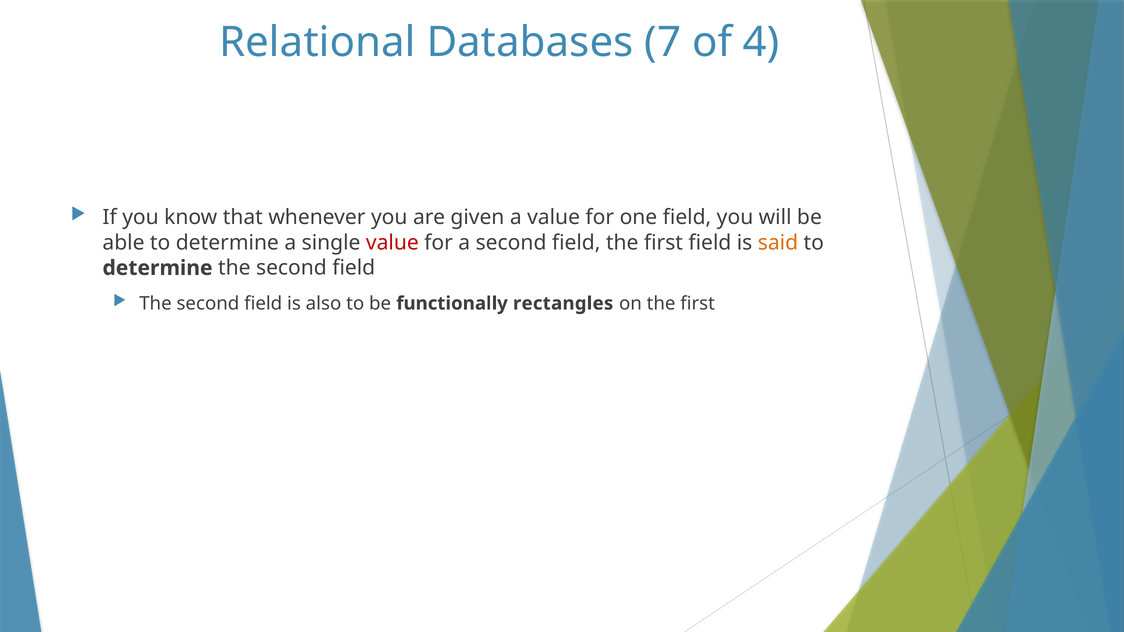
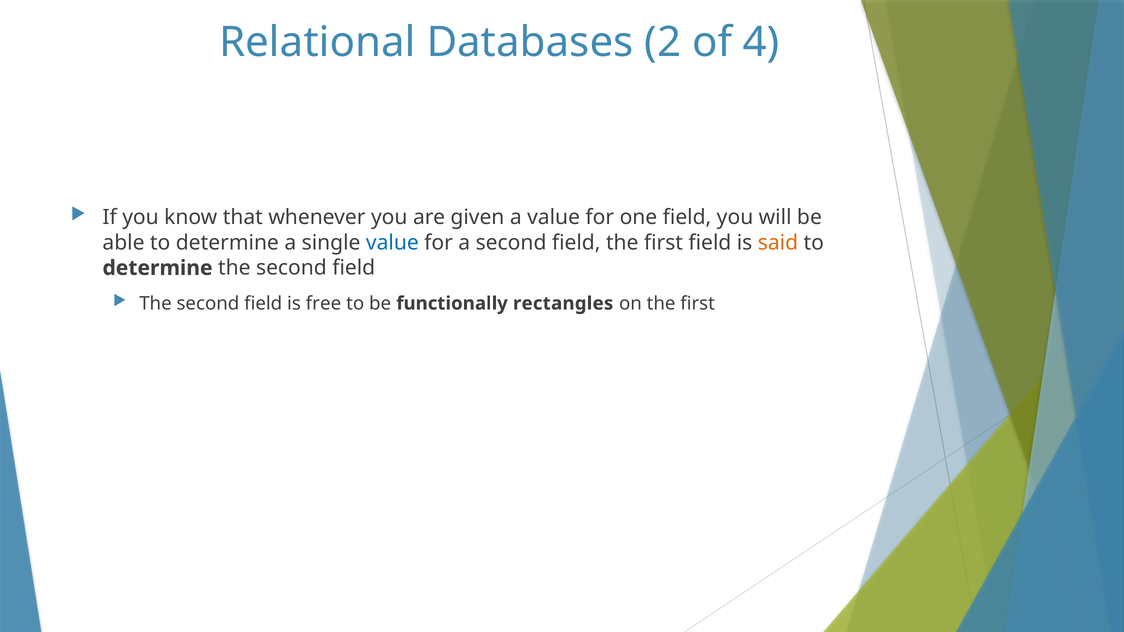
7: 7 -> 2
value at (392, 243) colour: red -> blue
also: also -> free
